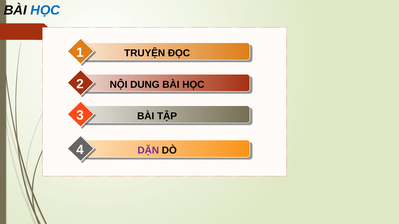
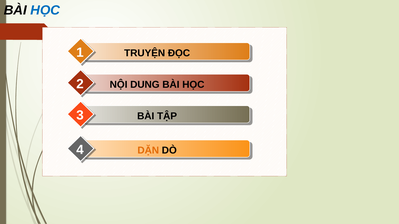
DẶN colour: purple -> orange
